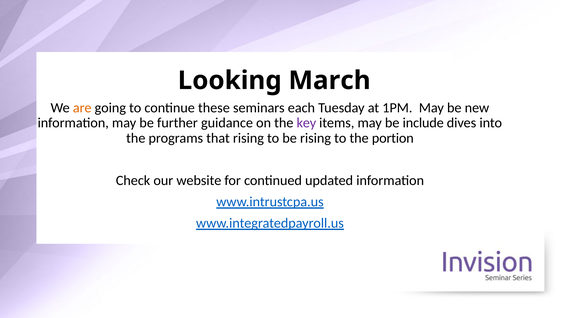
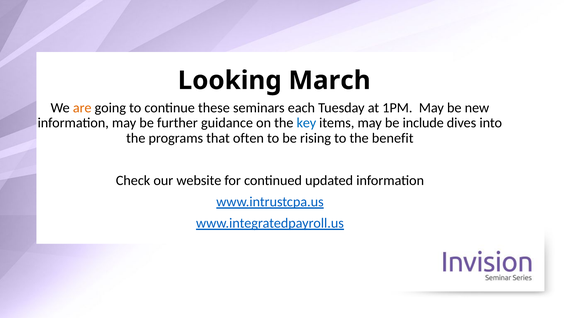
key colour: purple -> blue
that rising: rising -> often
portion: portion -> benefit
